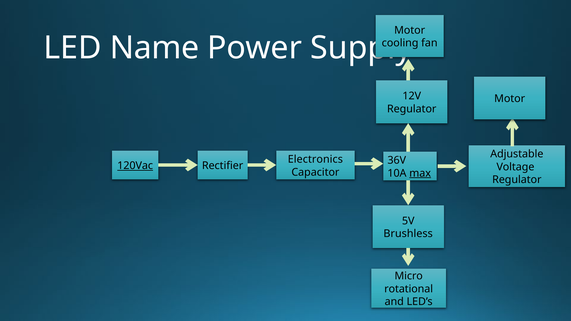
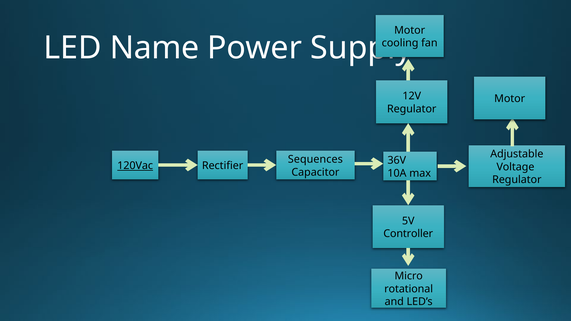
Electronics: Electronics -> Sequences
max underline: present -> none
Brushless: Brushless -> Controller
